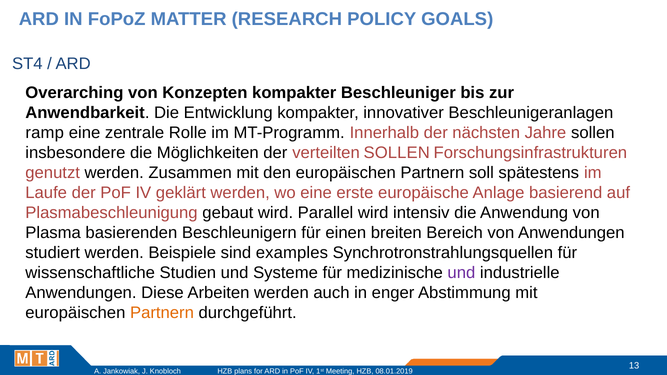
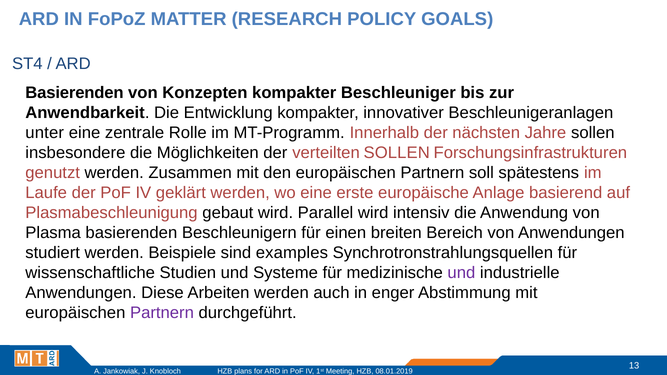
Overarching at (74, 93): Overarching -> Basierenden
ramp: ramp -> unter
Partnern at (162, 313) colour: orange -> purple
